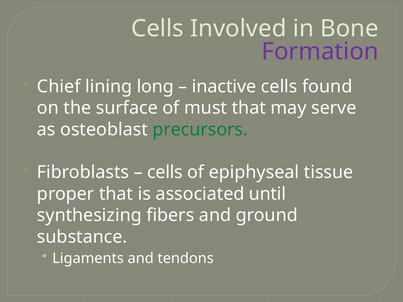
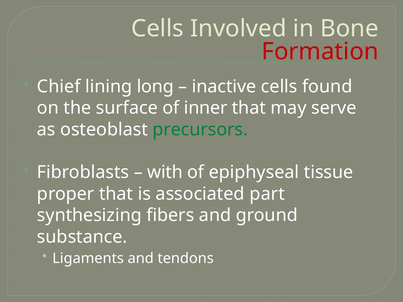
Formation colour: purple -> red
must: must -> inner
cells at (165, 173): cells -> with
until: until -> part
